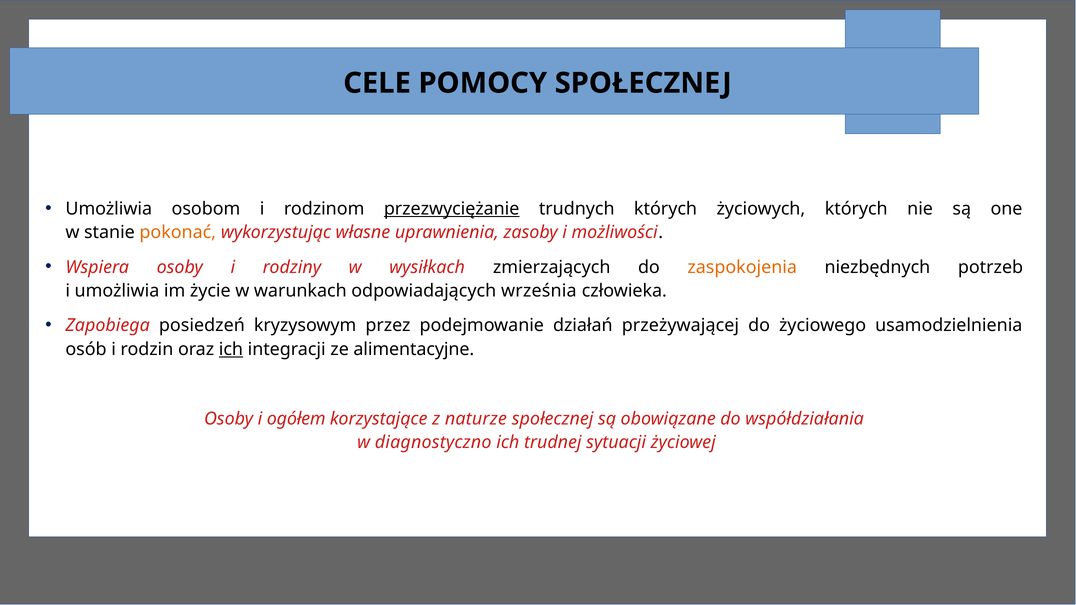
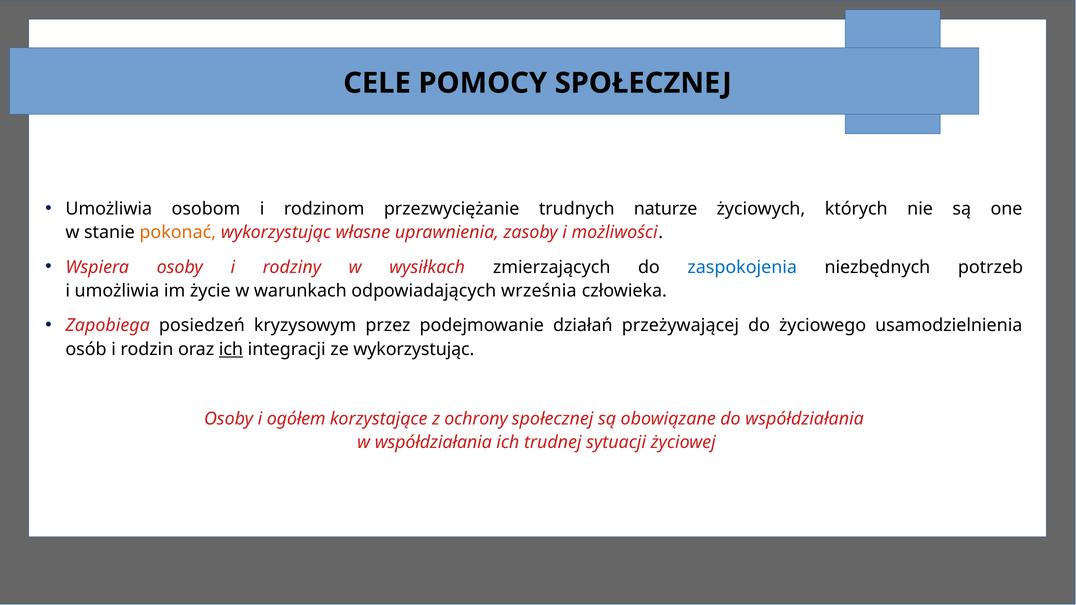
przezwyciężanie underline: present -> none
trudnych których: których -> naturze
zaspokojenia colour: orange -> blue
ze alimentacyjne: alimentacyjne -> wykorzystując
naturze: naturze -> ochrony
w diagnostyczno: diagnostyczno -> współdziałania
